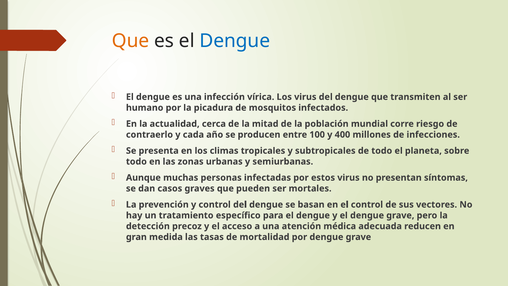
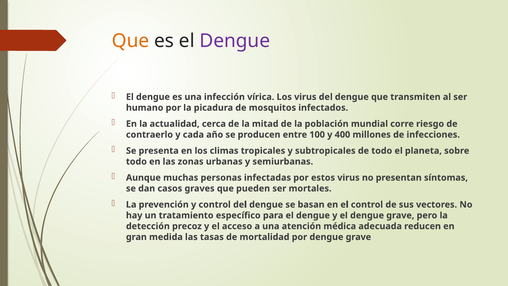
Dengue at (235, 41) colour: blue -> purple
